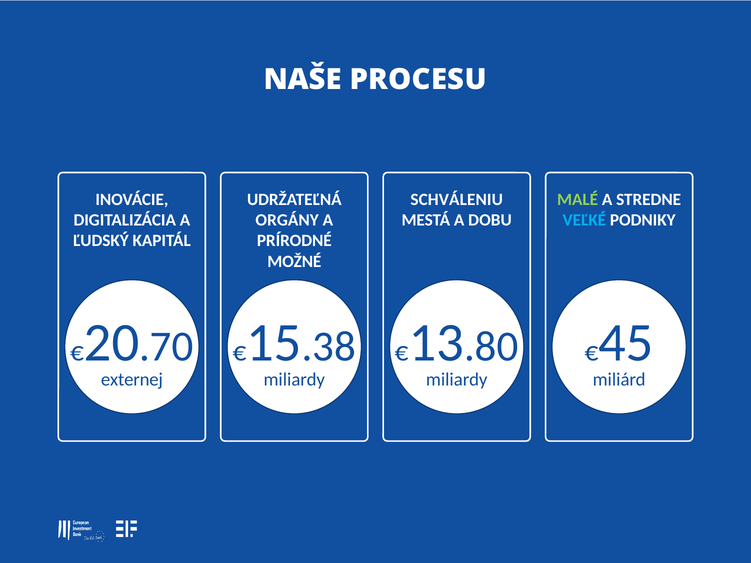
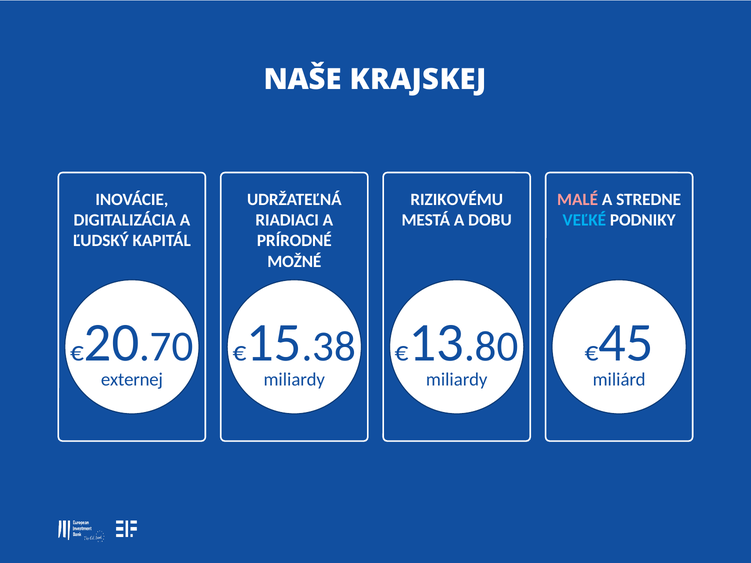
PROCESU: PROCESU -> KRAJSKEJ
SCHVÁLENIU: SCHVÁLENIU -> RIZIKOVÉMU
MALÉ colour: light green -> pink
ORGÁNY: ORGÁNY -> RIADIACI
